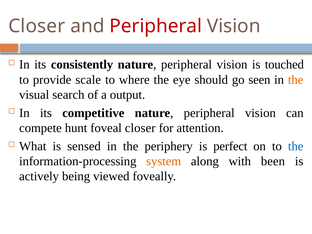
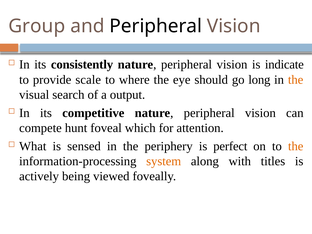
Closer at (37, 26): Closer -> Group
Peripheral at (156, 26) colour: red -> black
touched: touched -> indicate
seen: seen -> long
foveal closer: closer -> which
the at (296, 146) colour: blue -> orange
been: been -> titles
